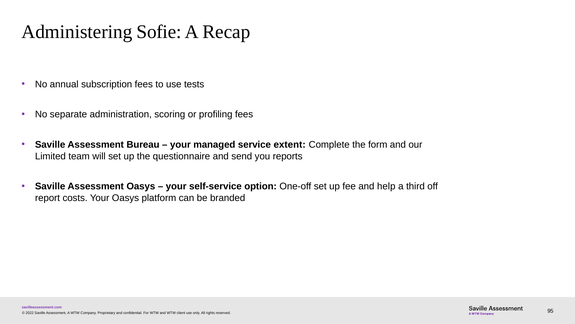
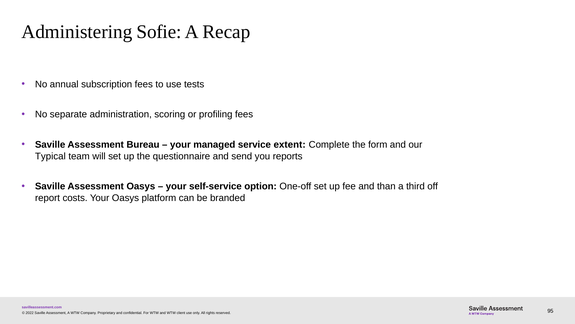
Limited: Limited -> Typical
help: help -> than
